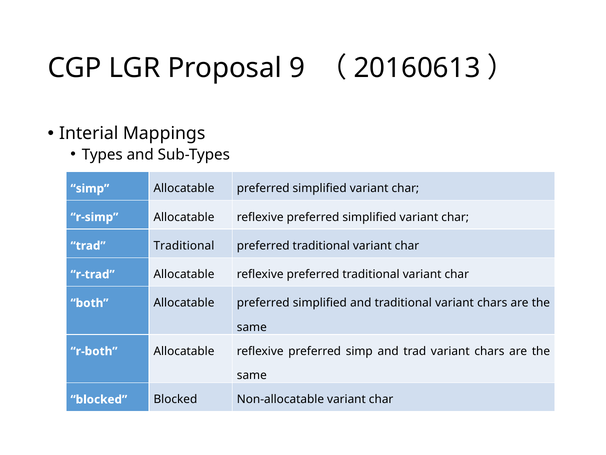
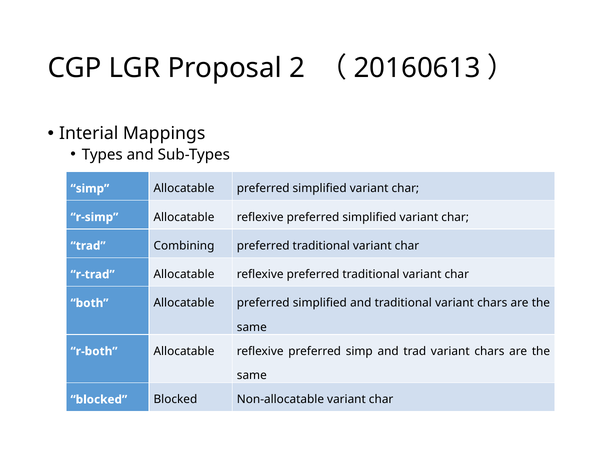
9: 9 -> 2
trad Traditional: Traditional -> Combining
